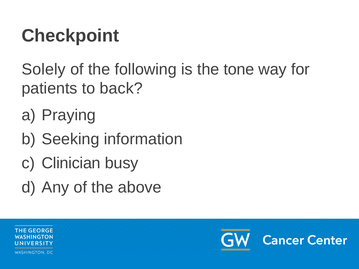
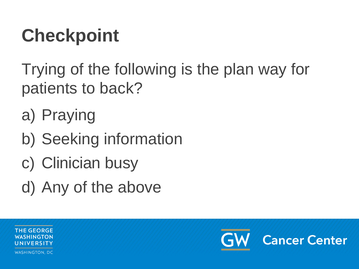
Solely: Solely -> Trying
tone: tone -> plan
